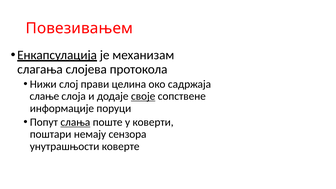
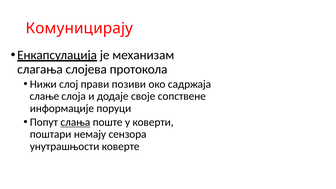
Повезивањем: Повезивањем -> Комуницирају
целина: целина -> позиви
своје underline: present -> none
